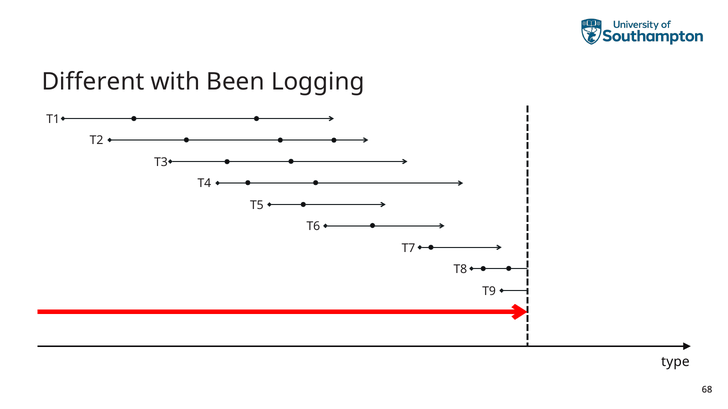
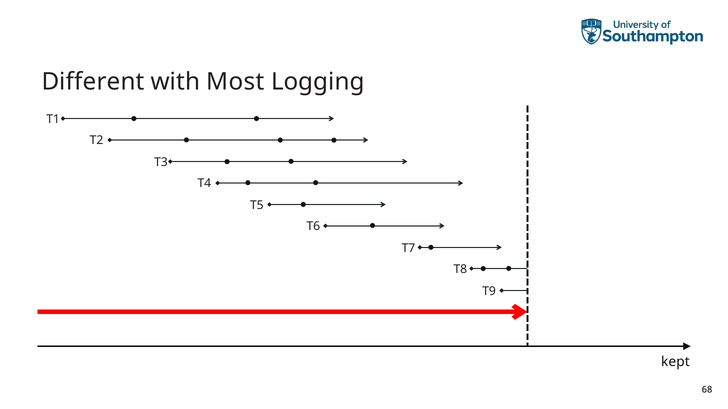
Been: Been -> Most
type: type -> kept
